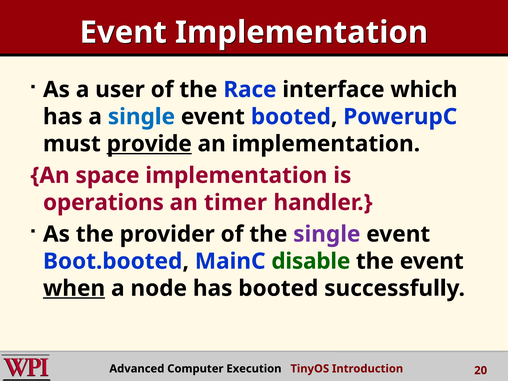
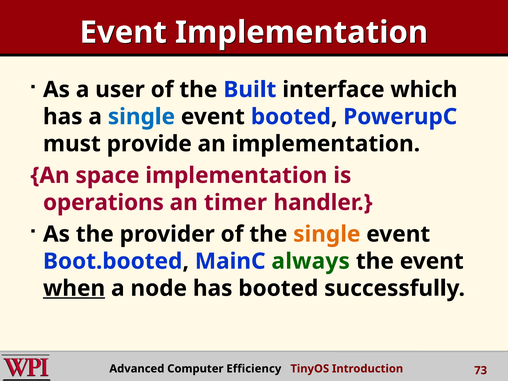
Race: Race -> Built
provide underline: present -> none
single at (327, 234) colour: purple -> orange
disable: disable -> always
Execution: Execution -> Efficiency
20: 20 -> 73
